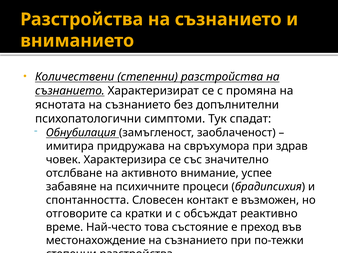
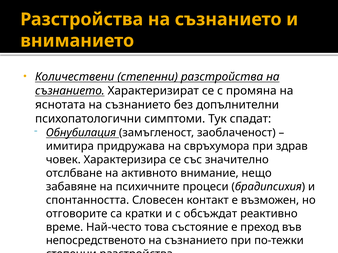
успее: успее -> нещо
местонахождение: местонахождение -> непосредственото
